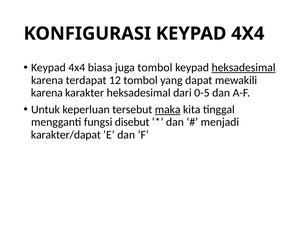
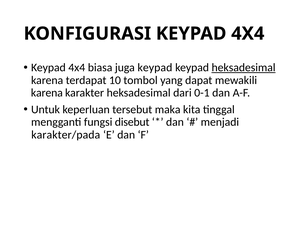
juga tombol: tombol -> keypad
12: 12 -> 10
0-5: 0-5 -> 0-1
maka underline: present -> none
karakter/dapat: karakter/dapat -> karakter/pada
